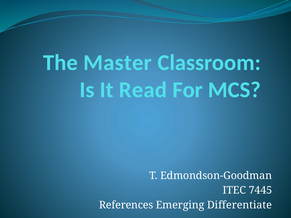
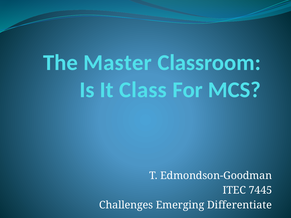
Read: Read -> Class
References: References -> Challenges
